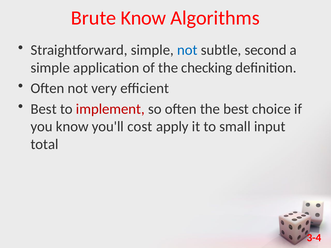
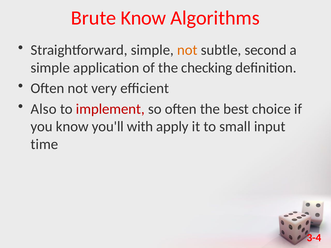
not at (187, 50) colour: blue -> orange
Best at (44, 109): Best -> Also
cost: cost -> with
total: total -> time
